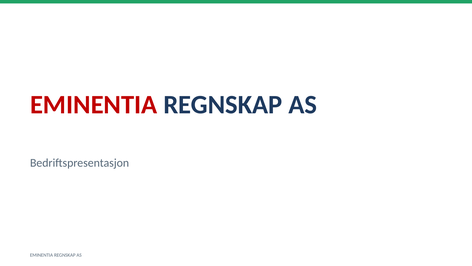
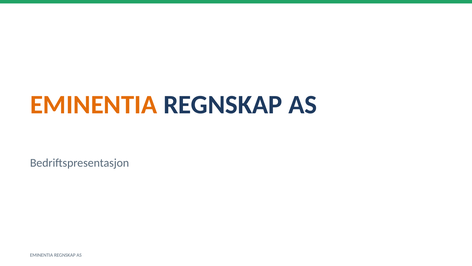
EMINENTIA at (94, 105) colour: red -> orange
